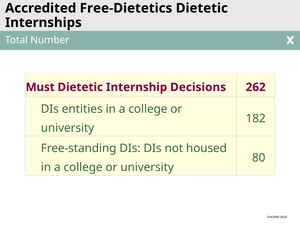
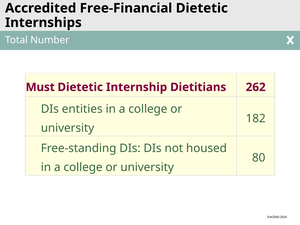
Free-Dietetics: Free-Dietetics -> Free-Financial
Decisions: Decisions -> Dietitians
